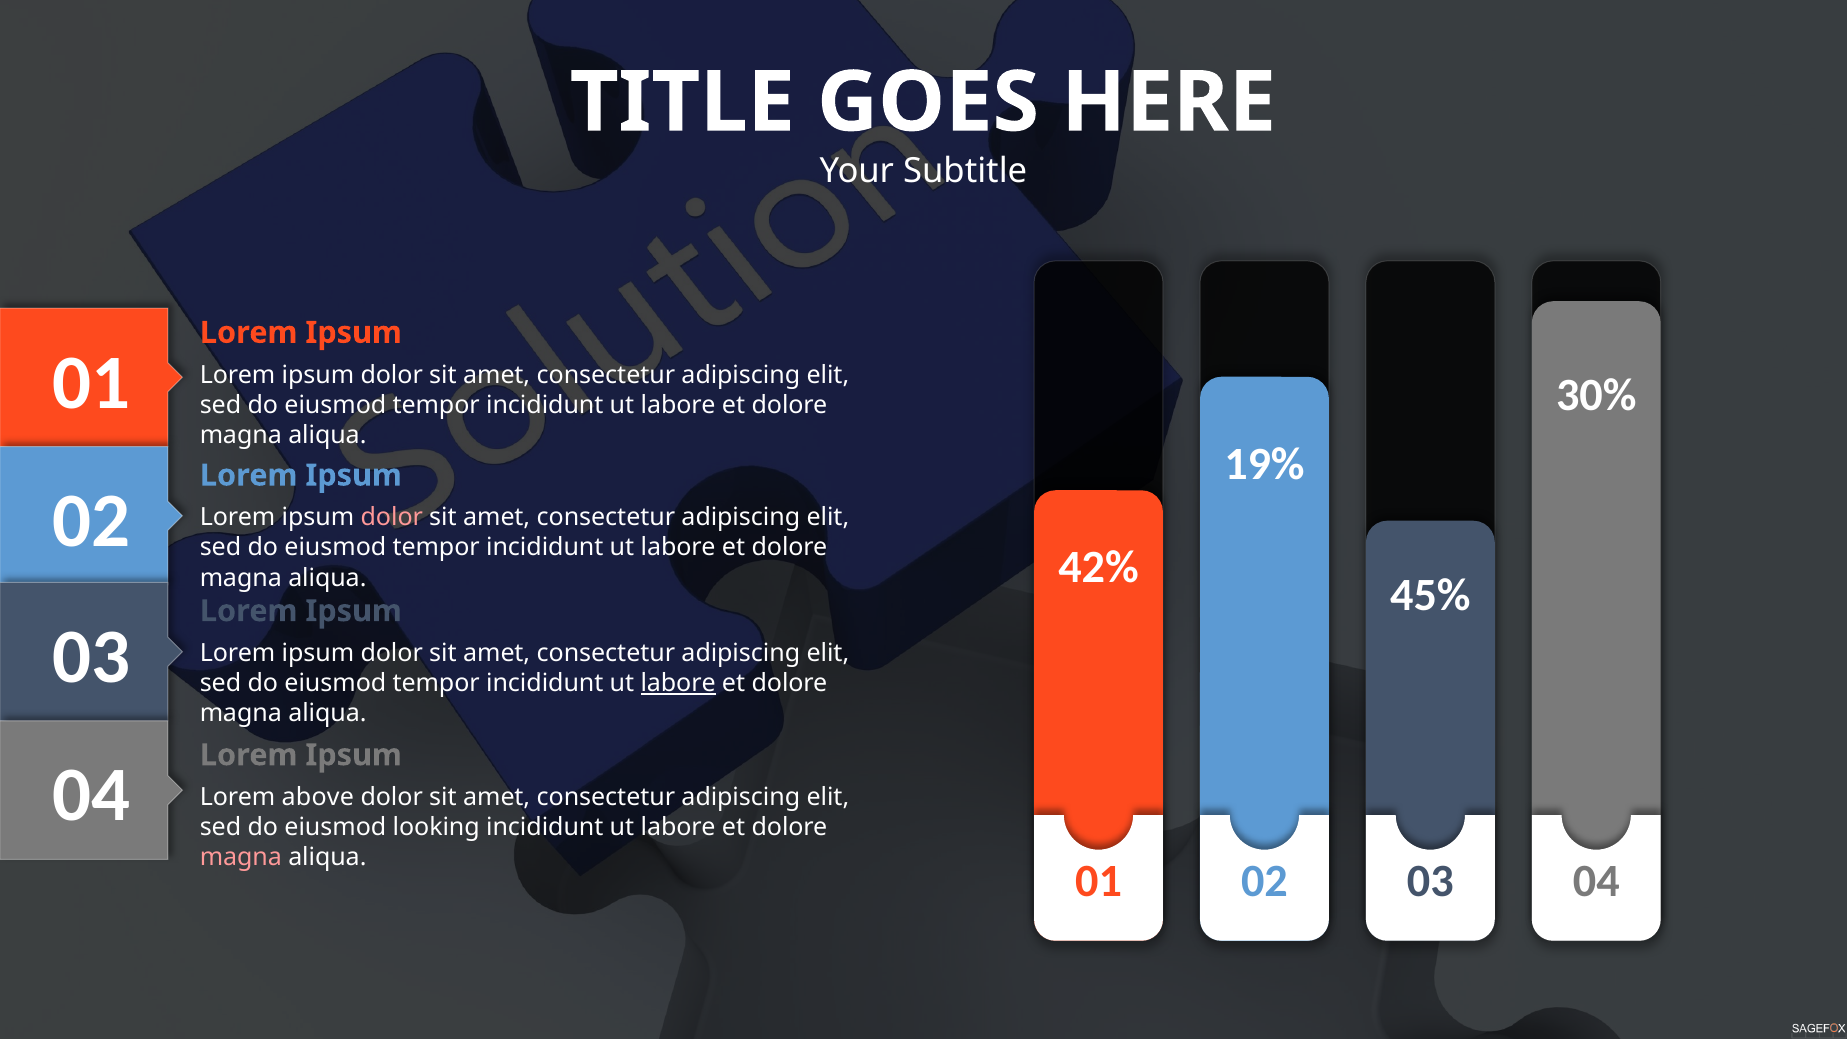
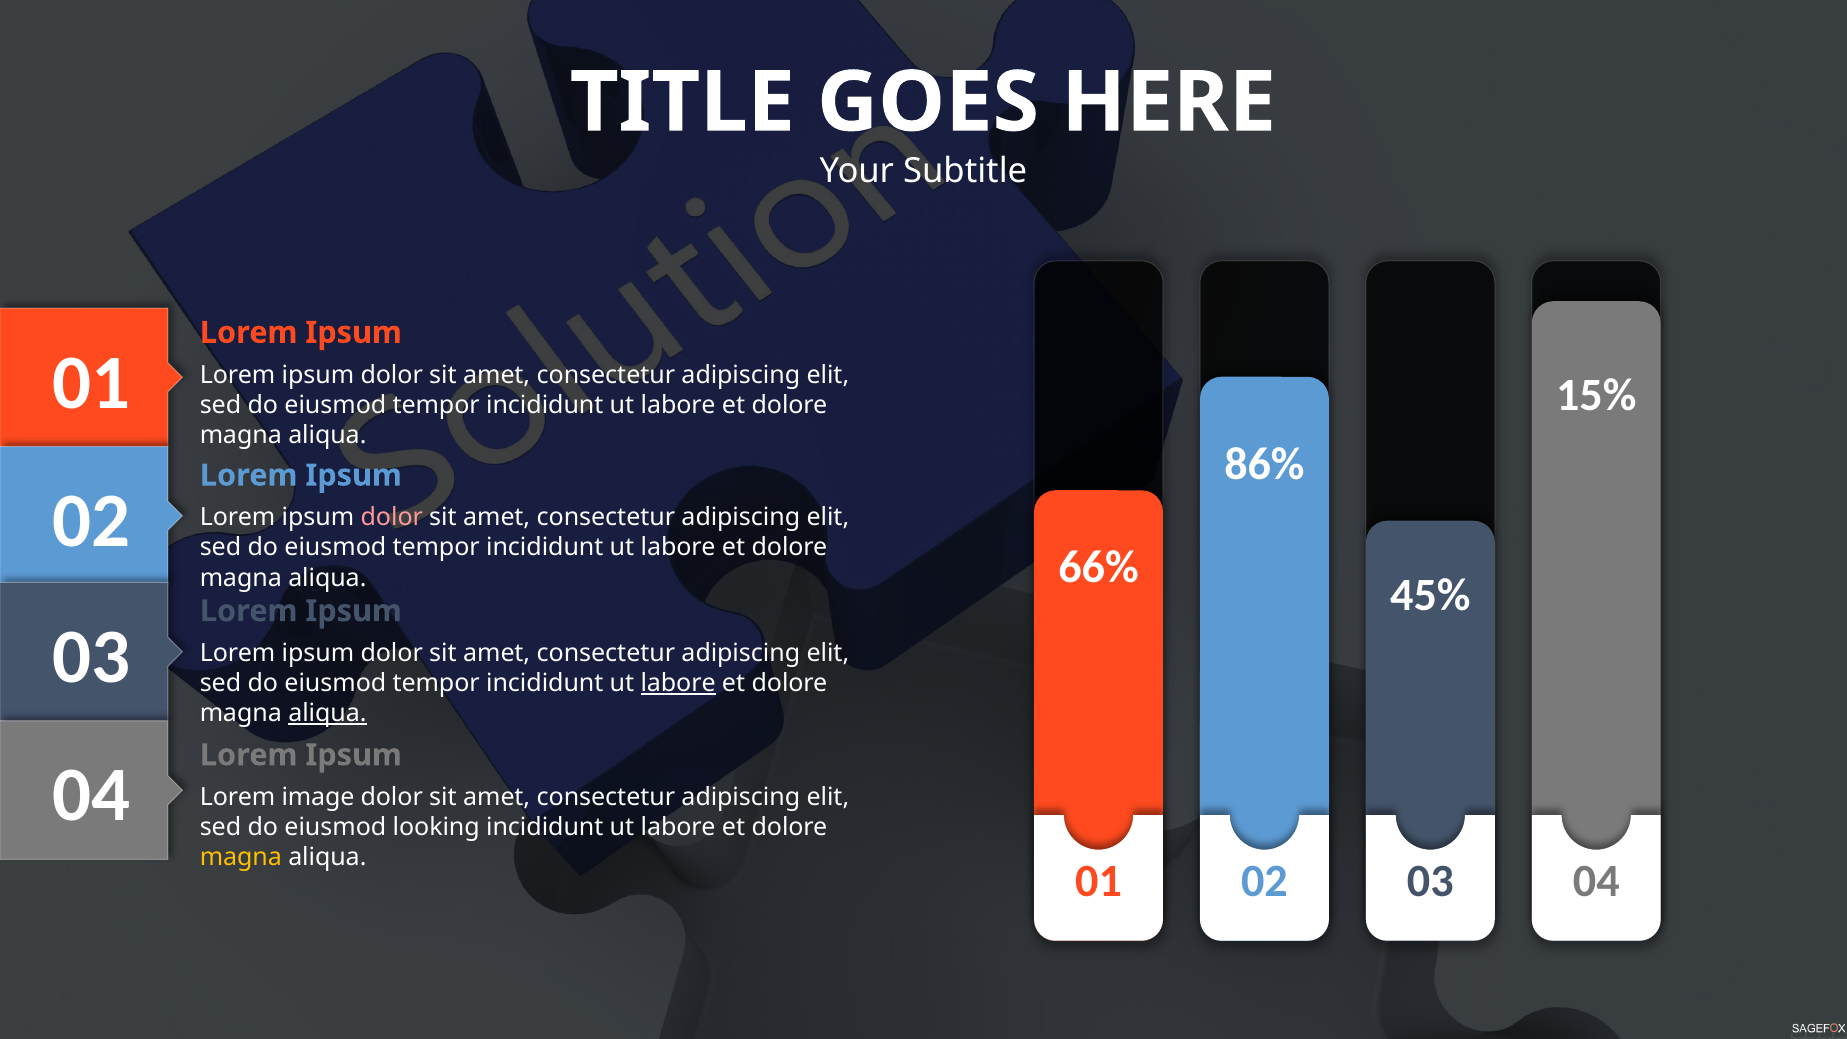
30%: 30% -> 15%
19%: 19% -> 86%
42%: 42% -> 66%
aliqua at (327, 713) underline: none -> present
above: above -> image
magna at (241, 857) colour: pink -> yellow
